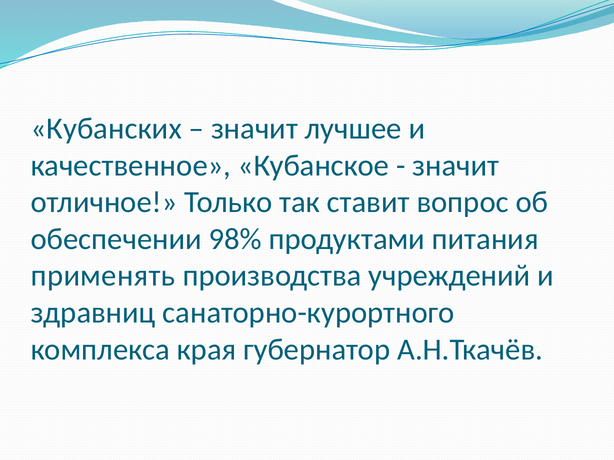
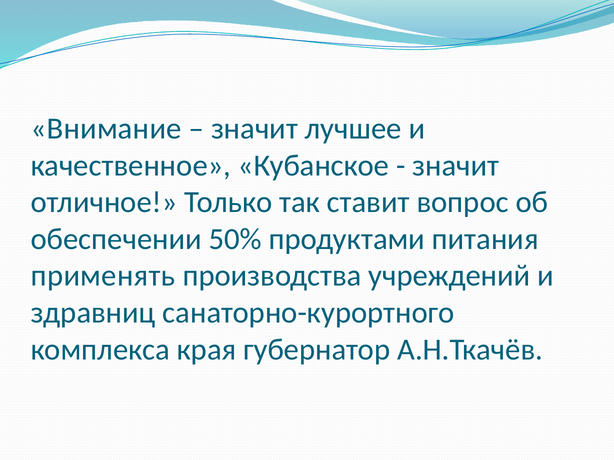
Кубанских: Кубанских -> Внимание
98%: 98% -> 50%
